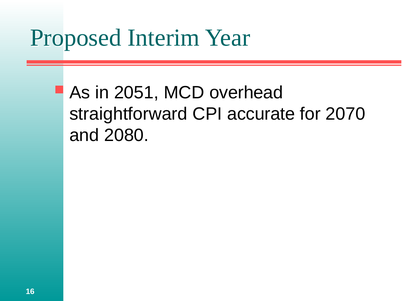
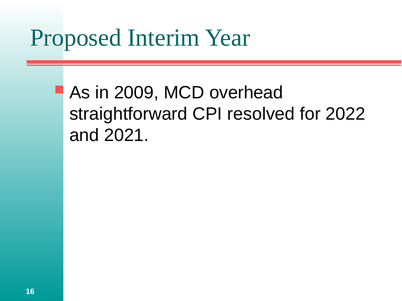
2051: 2051 -> 2009
accurate: accurate -> resolved
2070: 2070 -> 2022
2080: 2080 -> 2021
